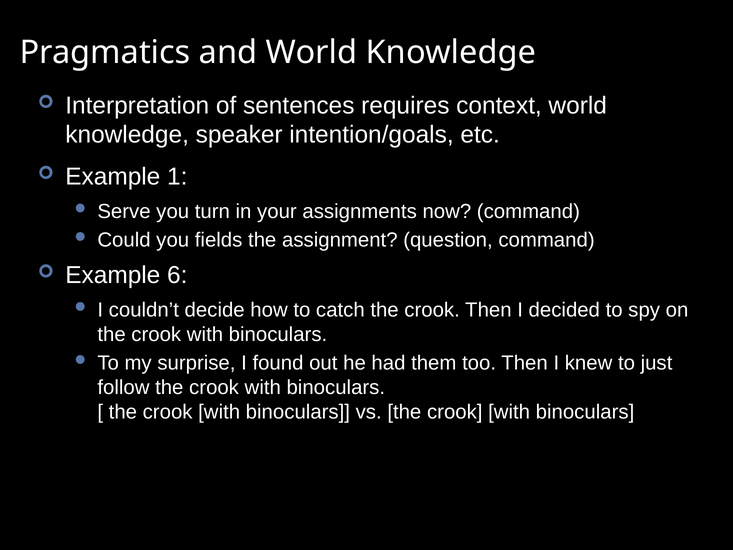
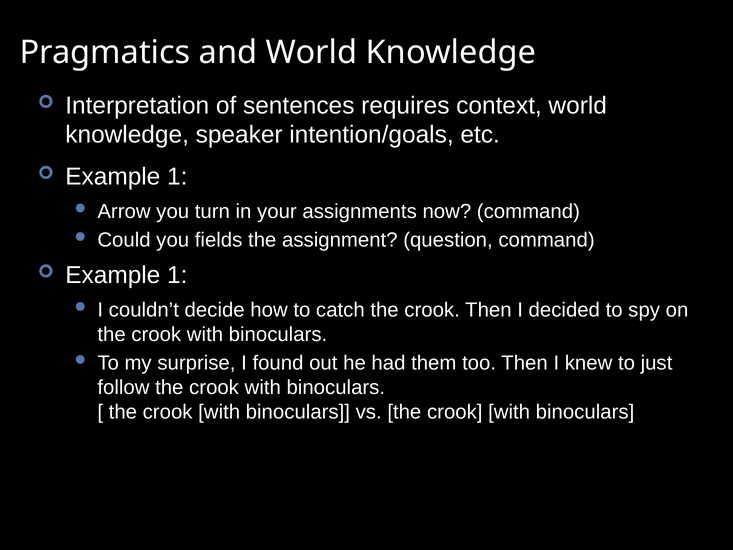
Serve: Serve -> Arrow
6 at (177, 275): 6 -> 1
